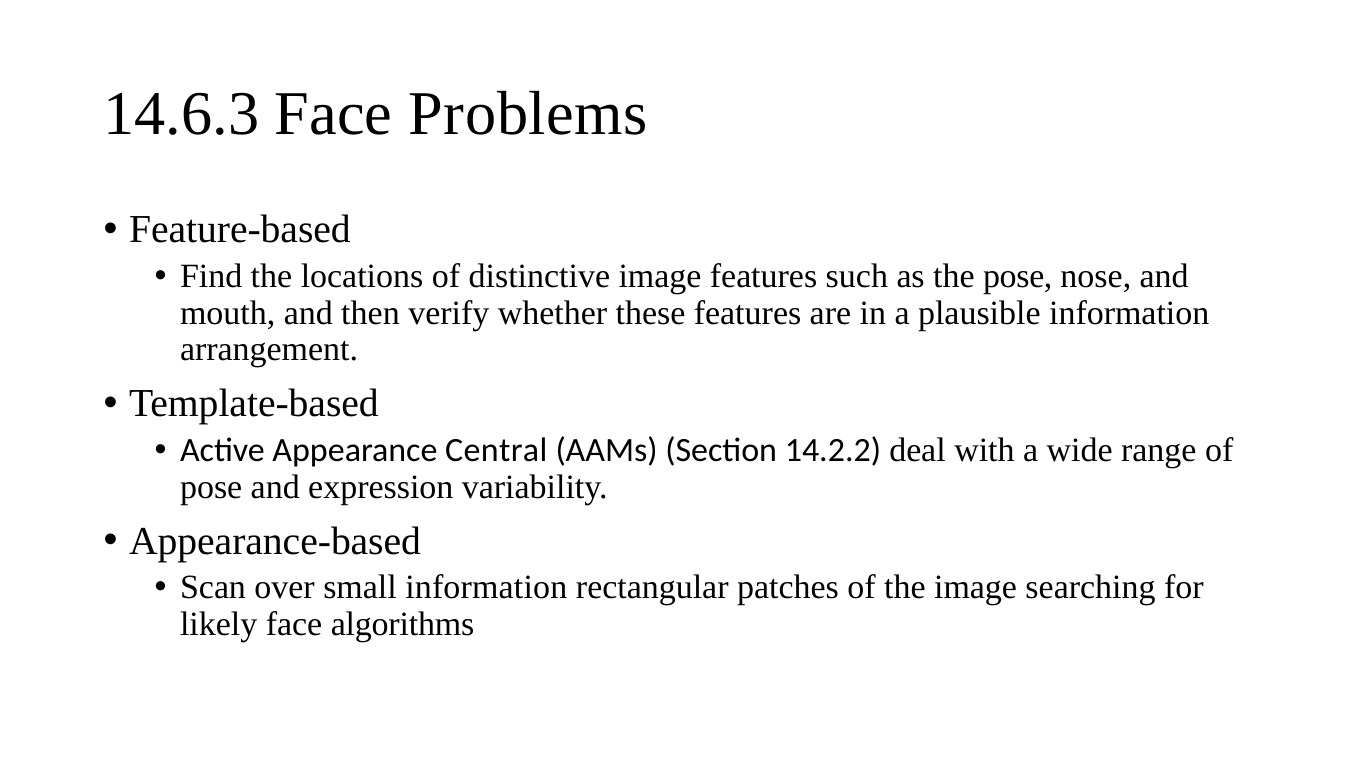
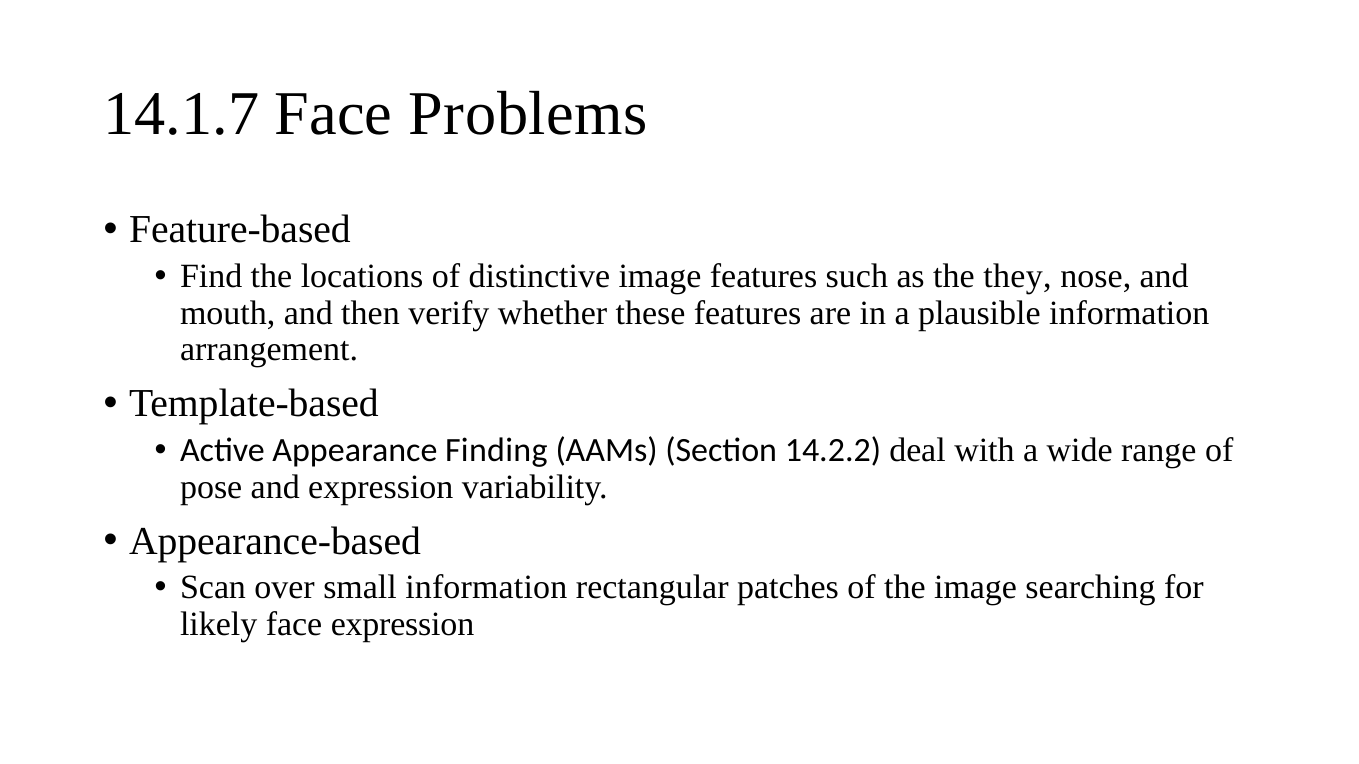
14.6.3: 14.6.3 -> 14.1.7
the pose: pose -> they
Central: Central -> Finding
face algorithms: algorithms -> expression
